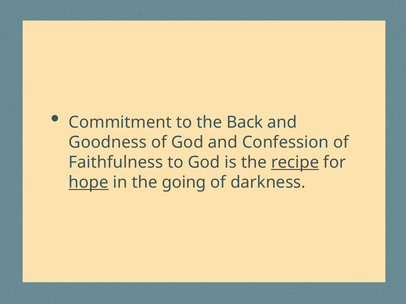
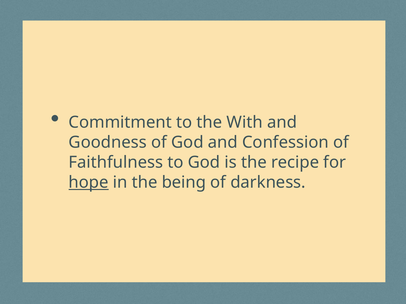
Back: Back -> With
recipe underline: present -> none
going: going -> being
